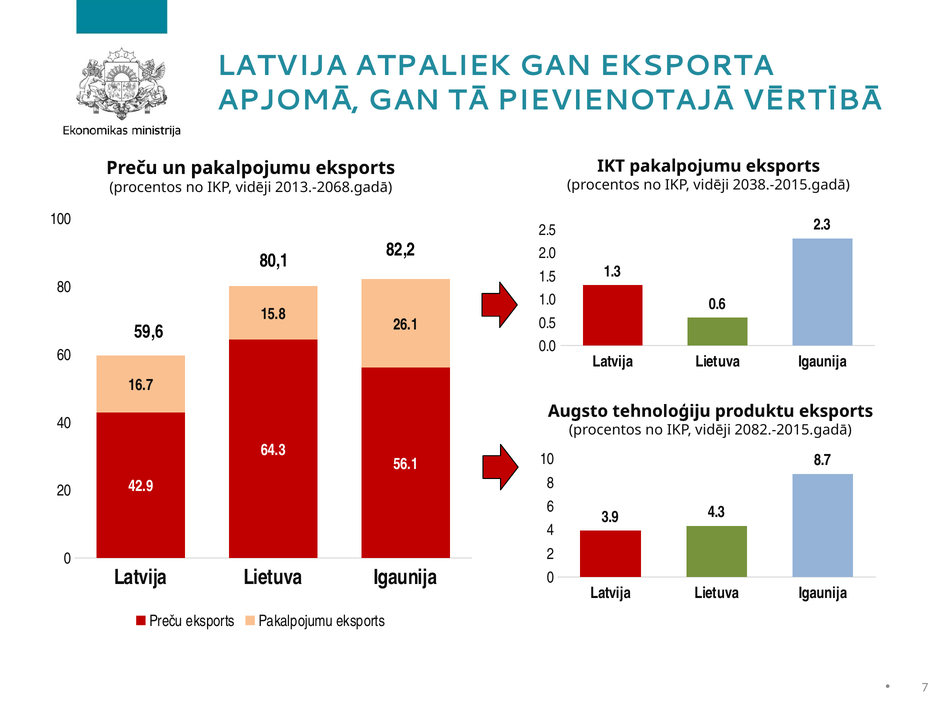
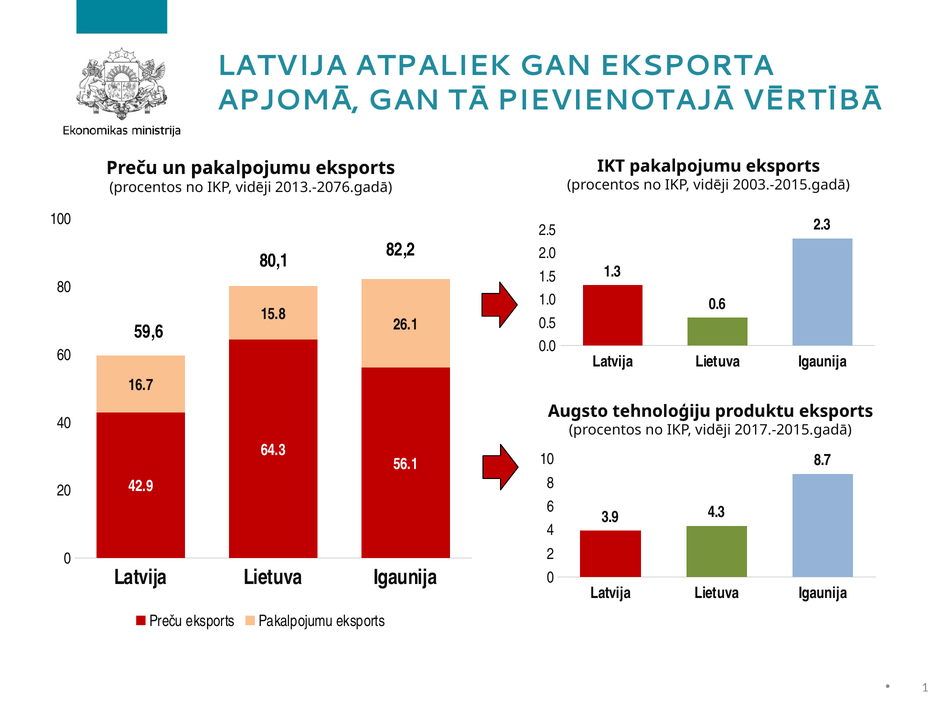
2038.-2015.gadā: 2038.-2015.gadā -> 2003.-2015.gadā
2013.-2068.gadā: 2013.-2068.gadā -> 2013.-2076.gadā
2082.-2015.gadā: 2082.-2015.gadā -> 2017.-2015.gadā
7: 7 -> 1
